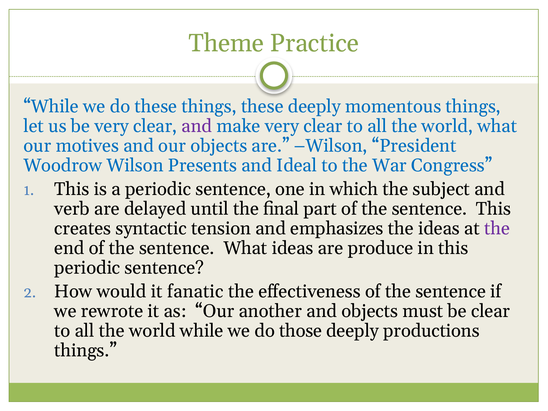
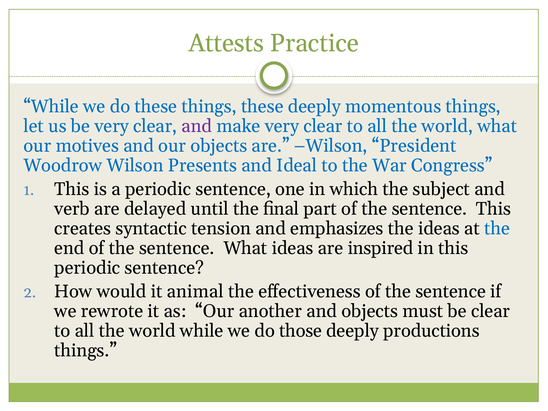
Theme: Theme -> Attests
the at (497, 228) colour: purple -> blue
produce: produce -> inspired
fanatic: fanatic -> animal
